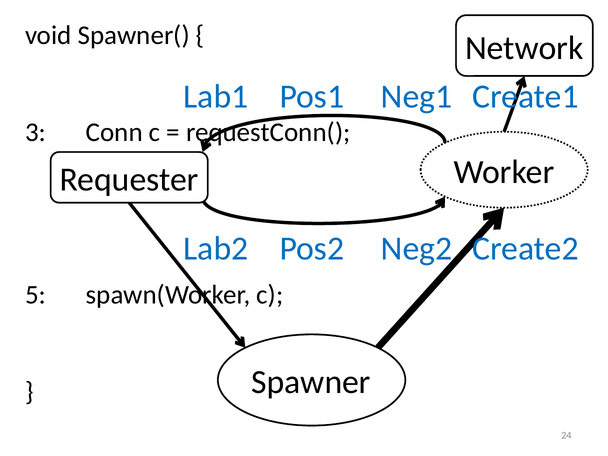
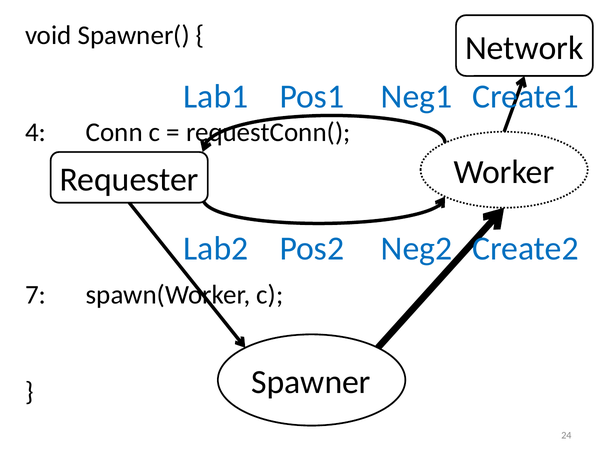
3: 3 -> 4
5: 5 -> 7
